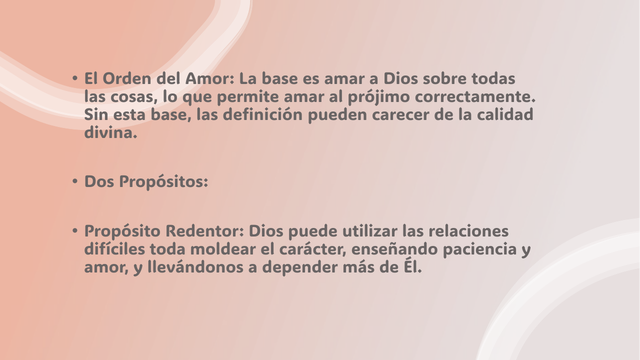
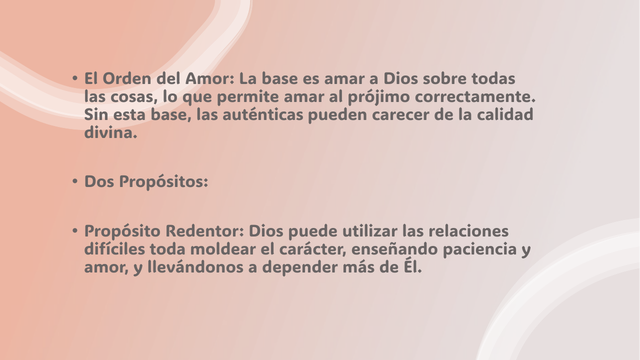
definición: definición -> auténticas
